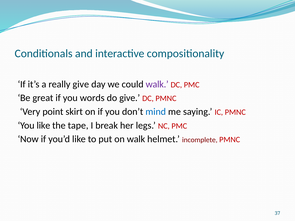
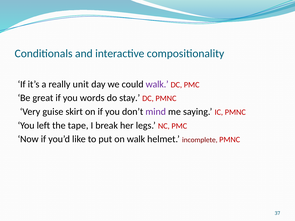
really give: give -> unit
do give: give -> stay
point: point -> guise
mind colour: blue -> purple
You like: like -> left
